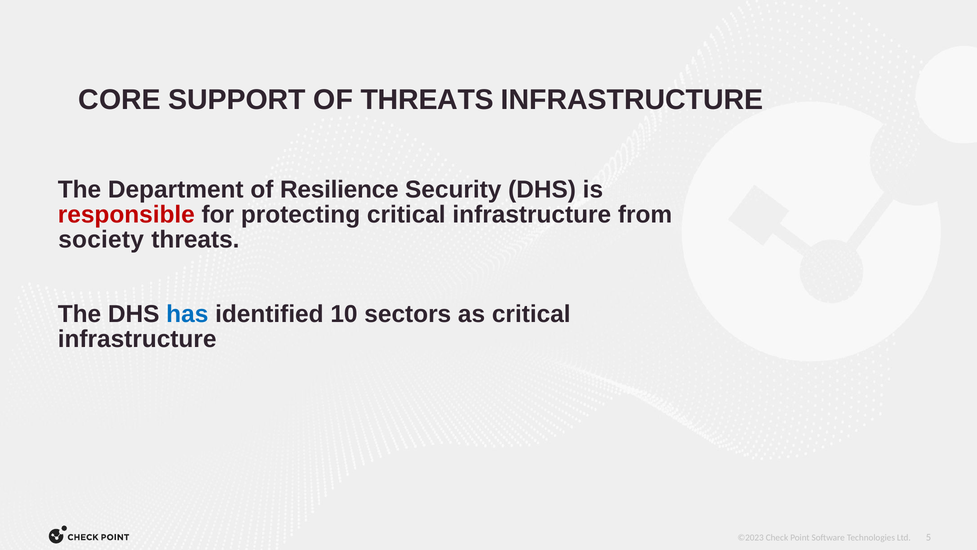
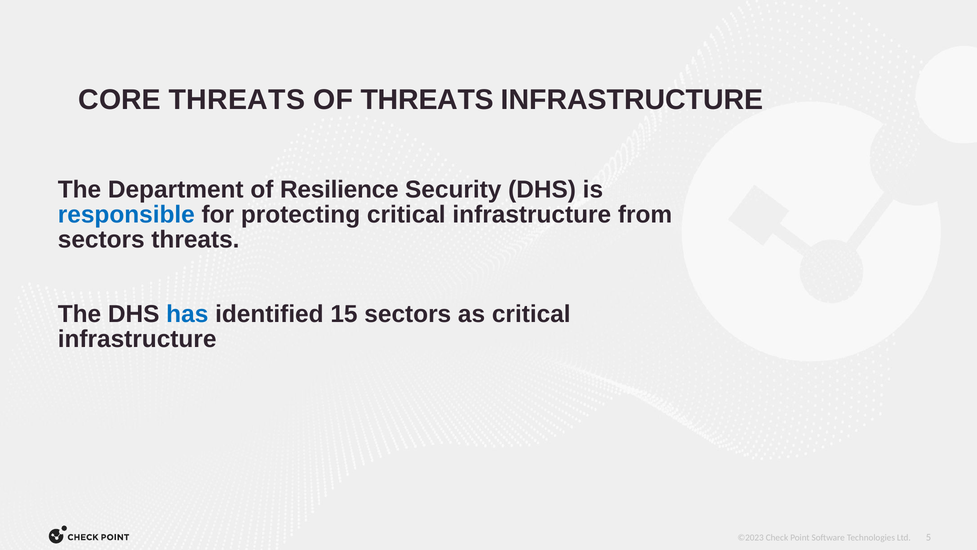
CORE SUPPORT: SUPPORT -> THREATS
responsible colour: red -> blue
society at (101, 239): society -> sectors
10: 10 -> 15
